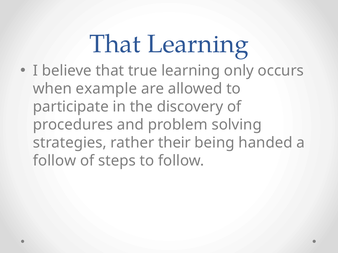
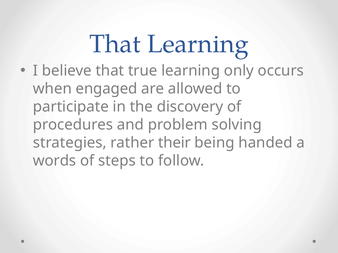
example: example -> engaged
follow at (55, 161): follow -> words
